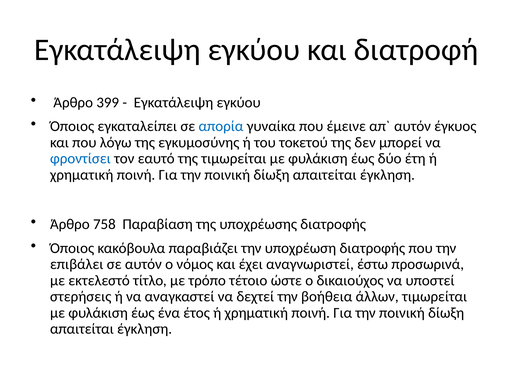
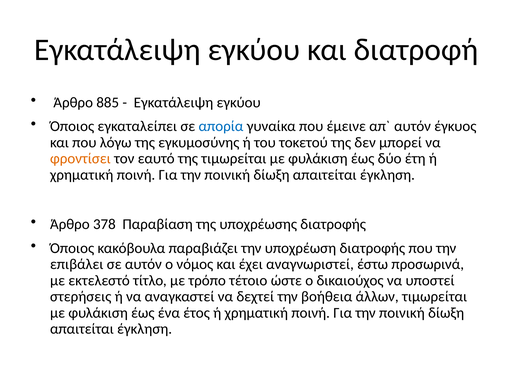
399: 399 -> 885
φροντίσει colour: blue -> orange
758: 758 -> 378
